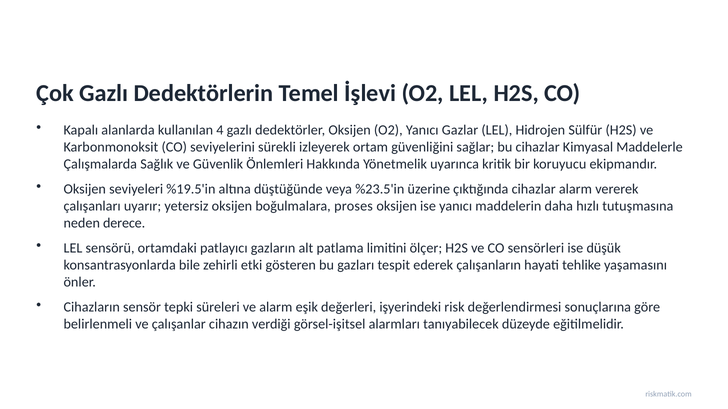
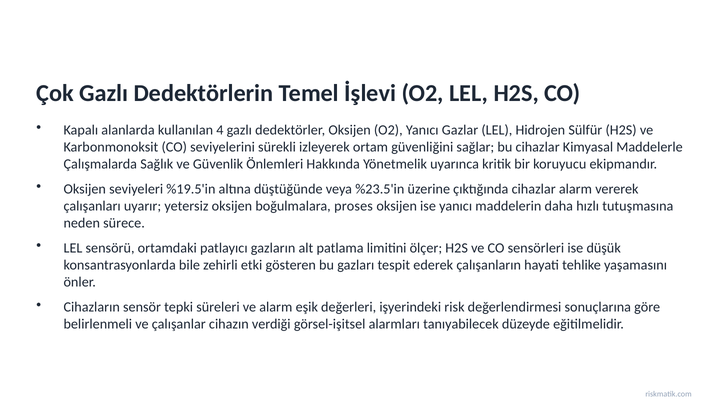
derece: derece -> sürece
